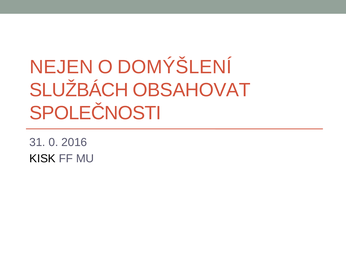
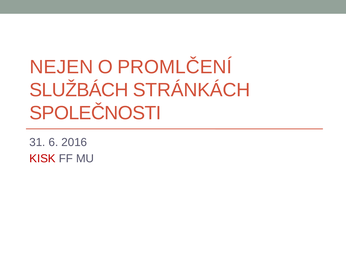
DOMÝŠLENÍ: DOMÝŠLENÍ -> PROMLČENÍ
OBSAHOVAT: OBSAHOVAT -> STRÁNKÁCH
0: 0 -> 6
KISK colour: black -> red
